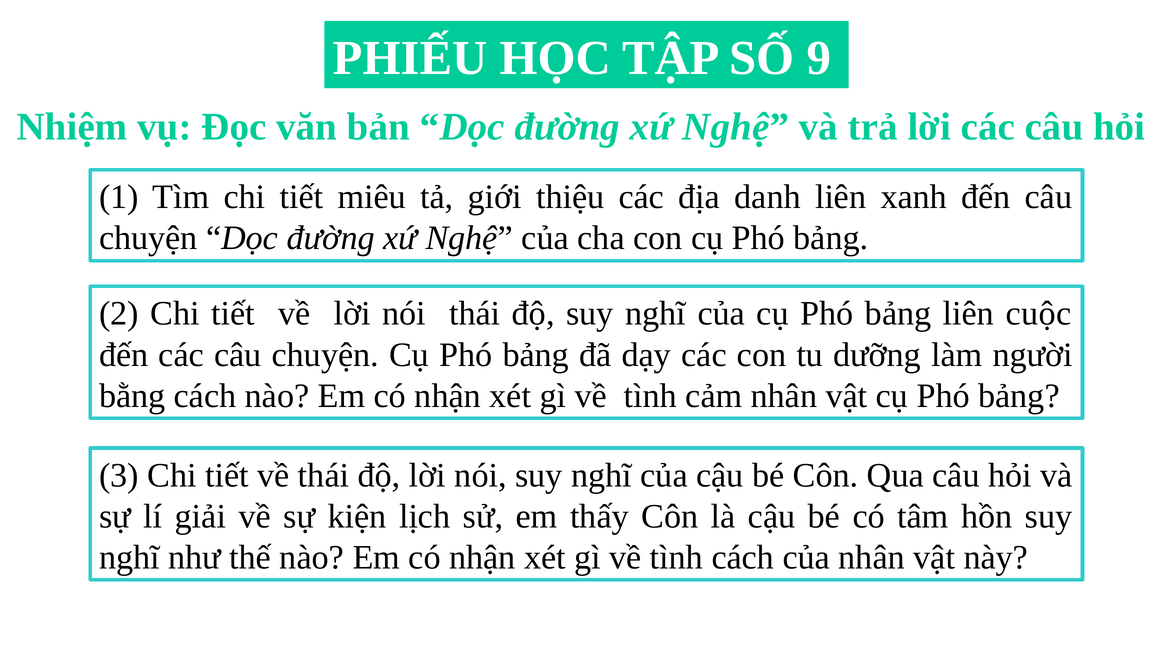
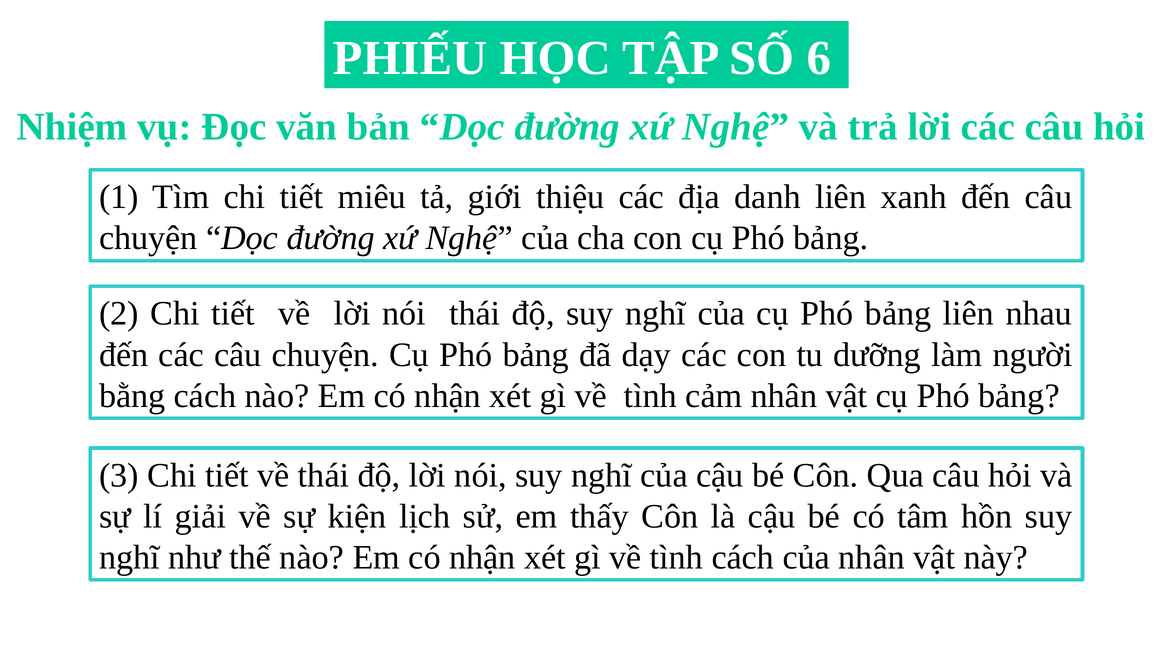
9: 9 -> 6
cuộc: cuộc -> nhau
